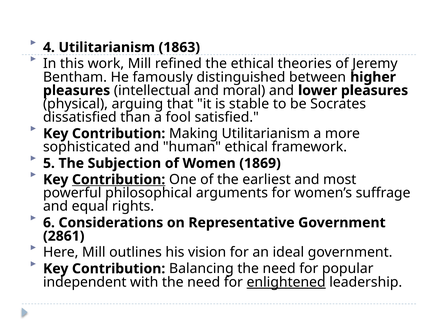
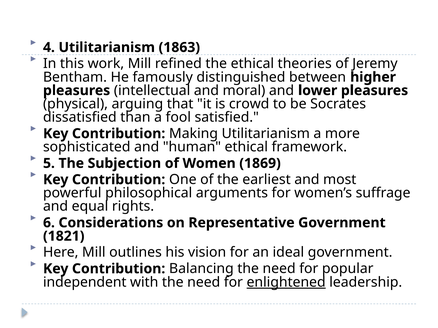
stable: stable -> crowd
Contribution at (119, 180) underline: present -> none
2861: 2861 -> 1821
